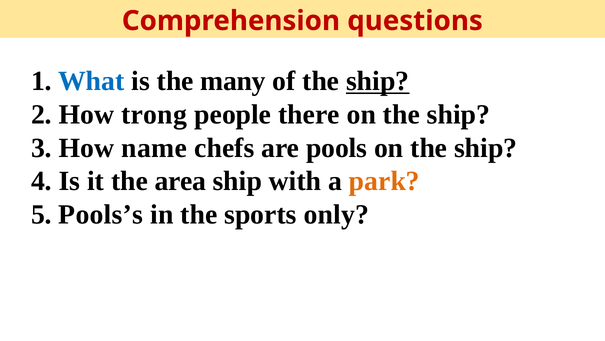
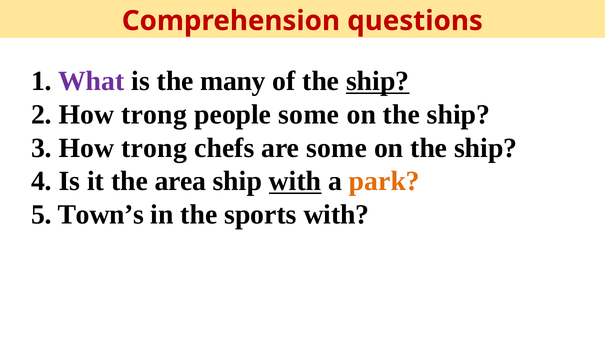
What colour: blue -> purple
people there: there -> some
3 How name: name -> trong
are pools: pools -> some
with at (295, 181) underline: none -> present
Pools’s: Pools’s -> Town’s
sports only: only -> with
